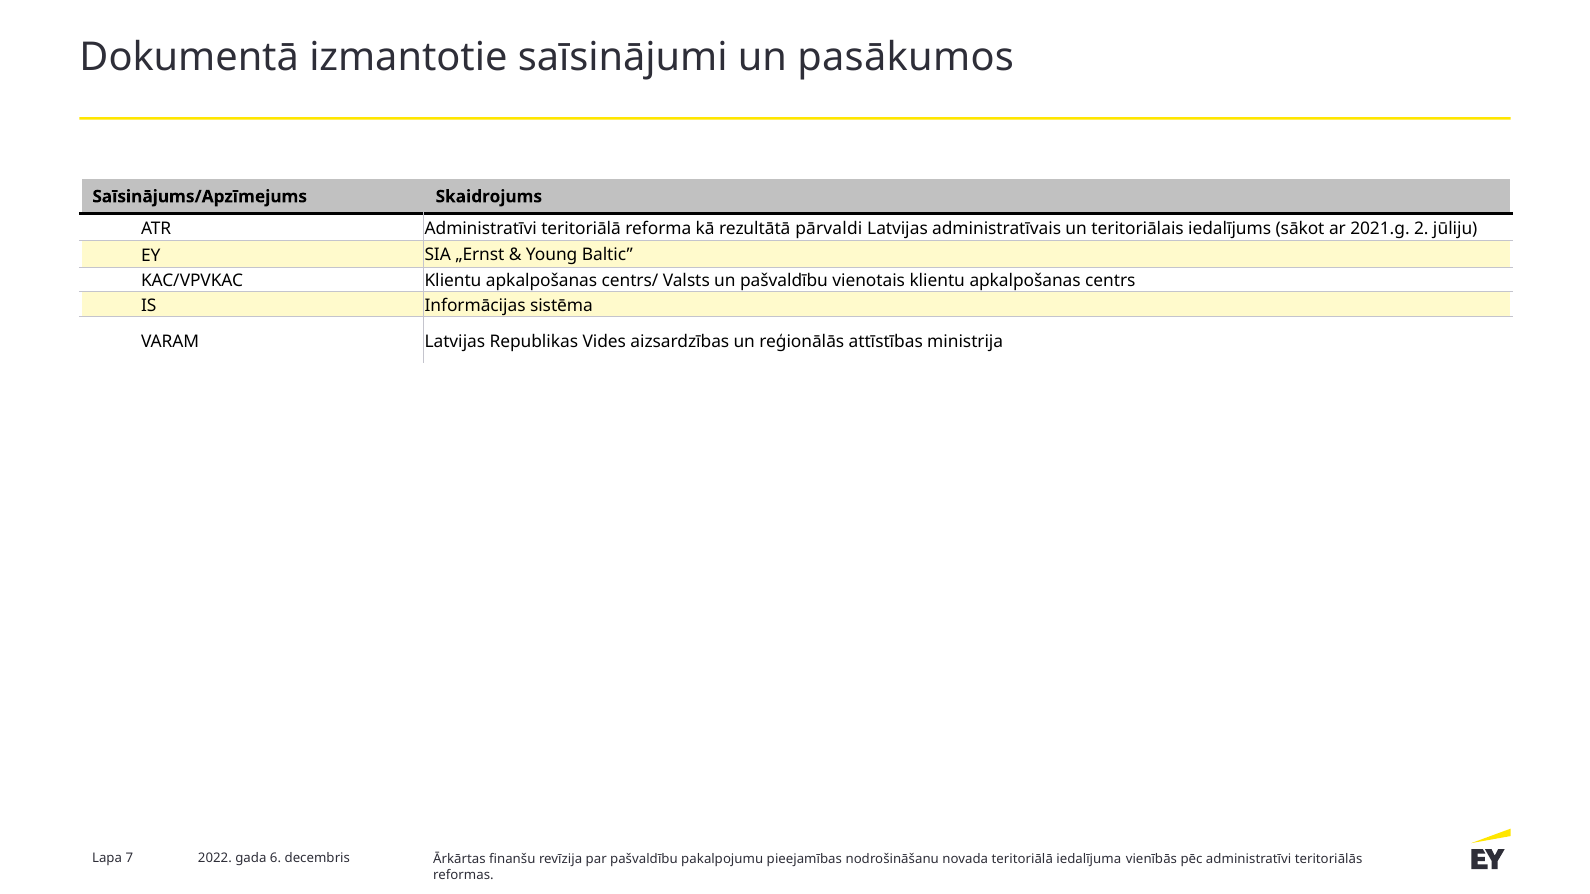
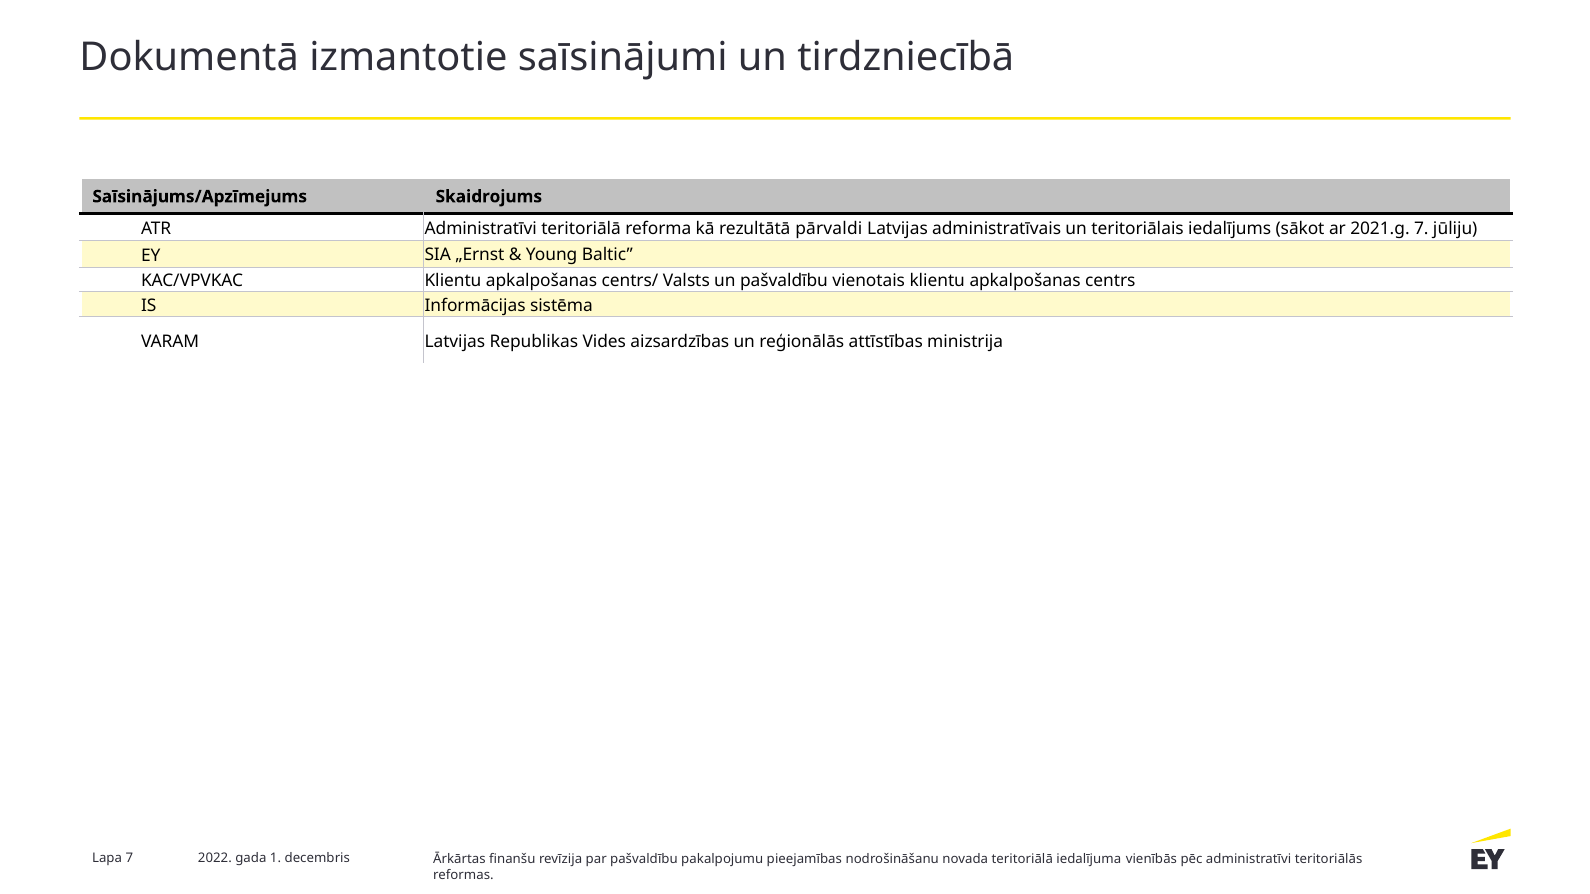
pasākumos: pasākumos -> tirdzniecībā
2021.g 2: 2 -> 7
6: 6 -> 1
